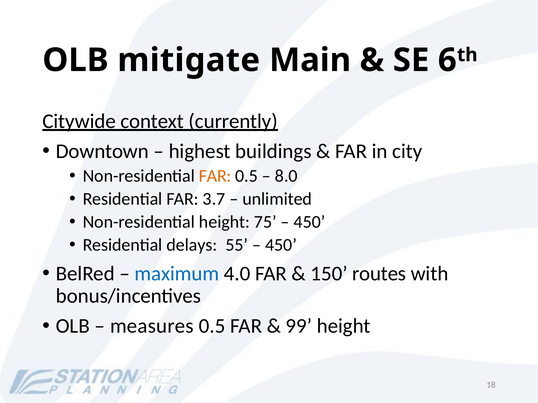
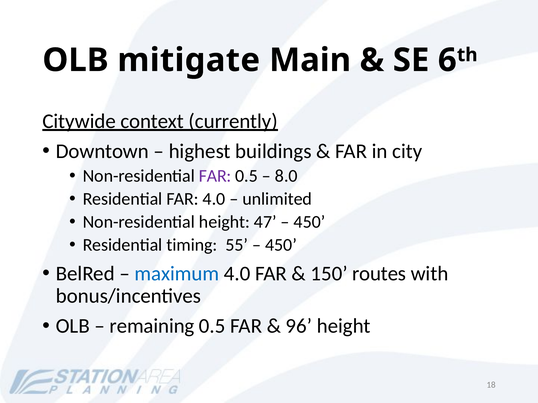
FAR at (215, 176) colour: orange -> purple
FAR 3.7: 3.7 -> 4.0
75: 75 -> 47
delays: delays -> timing
measures: measures -> remaining
99: 99 -> 96
